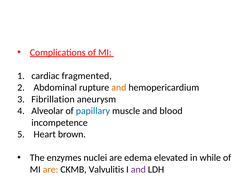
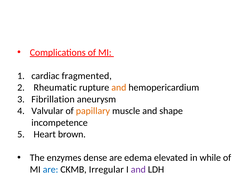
Abdominal: Abdominal -> Rheumatic
Alveolar: Alveolar -> Valvular
papillary colour: blue -> orange
blood: blood -> shape
nuclei: nuclei -> dense
are at (50, 170) colour: orange -> blue
Valvulitis: Valvulitis -> Irregular
